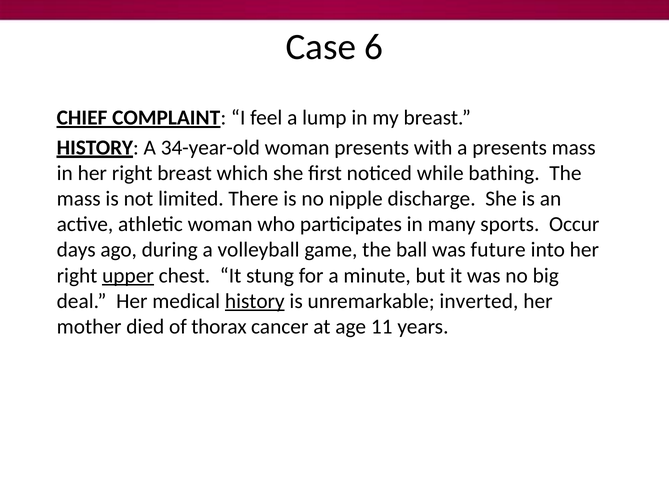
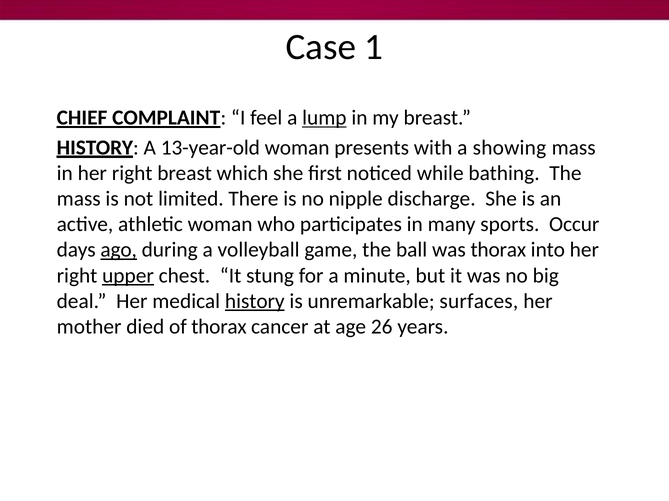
6: 6 -> 1
lump underline: none -> present
34-year-old: 34-year-old -> 13-year-old
a presents: presents -> showing
ago underline: none -> present
was future: future -> thorax
inverted: inverted -> surfaces
11: 11 -> 26
